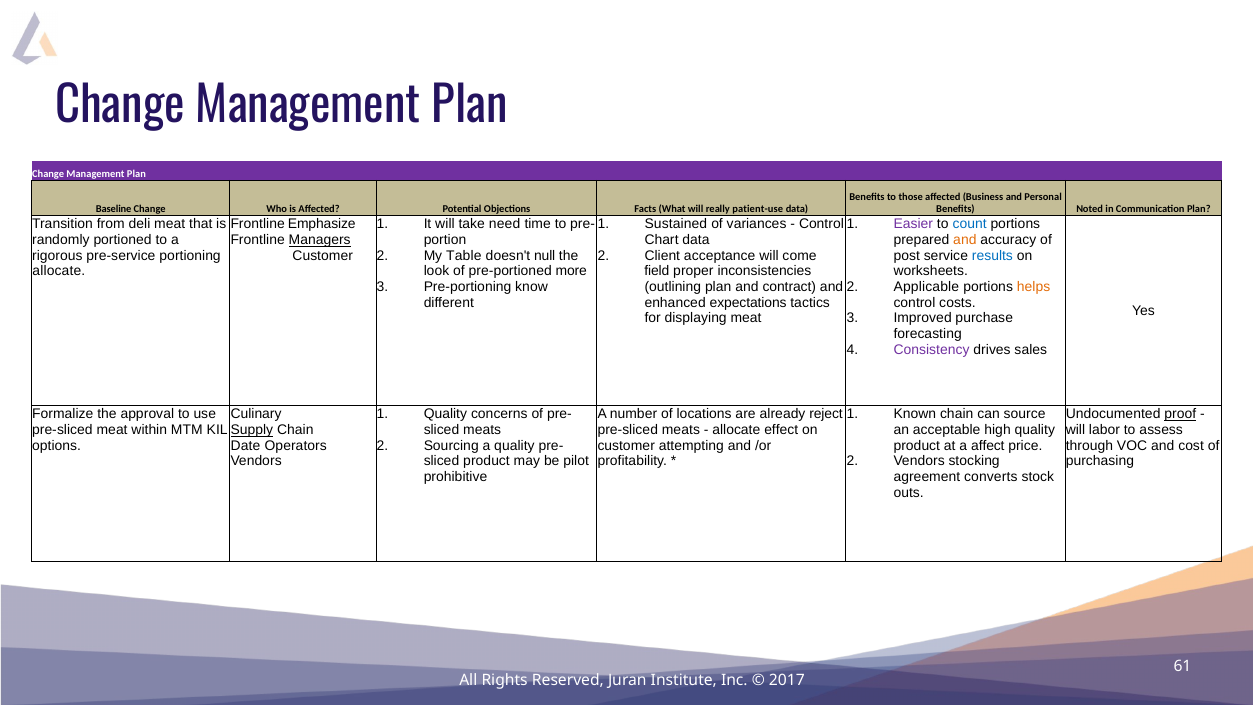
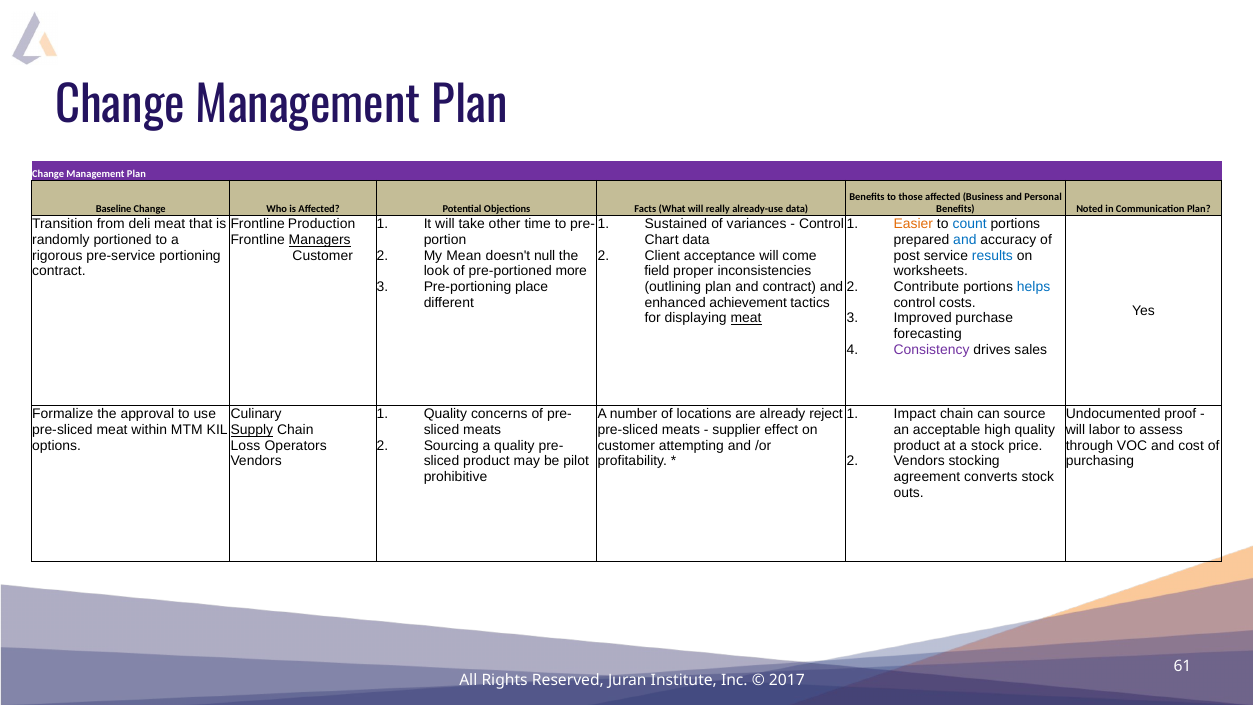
patient-use: patient-use -> already-use
Emphasize: Emphasize -> Production
need: need -> other
Easier colour: purple -> orange
and at (965, 240) colour: orange -> blue
Table: Table -> Mean
allocate at (59, 271): allocate -> contract
know: know -> place
Applicable: Applicable -> Contribute
helps colour: orange -> blue
expectations: expectations -> achievement
meat at (746, 318) underline: none -> present
Known: Known -> Impact
proof underline: present -> none
allocate at (736, 430): allocate -> supplier
Date: Date -> Loss
a affect: affect -> stock
